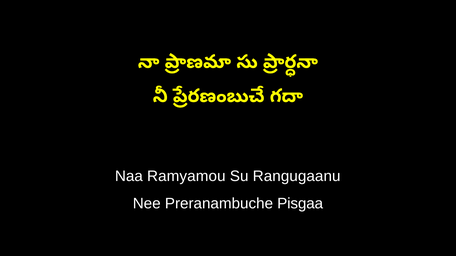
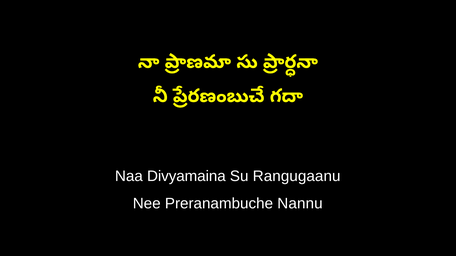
Ramyamou: Ramyamou -> Divyamaina
Pisgaa: Pisgaa -> Nannu
